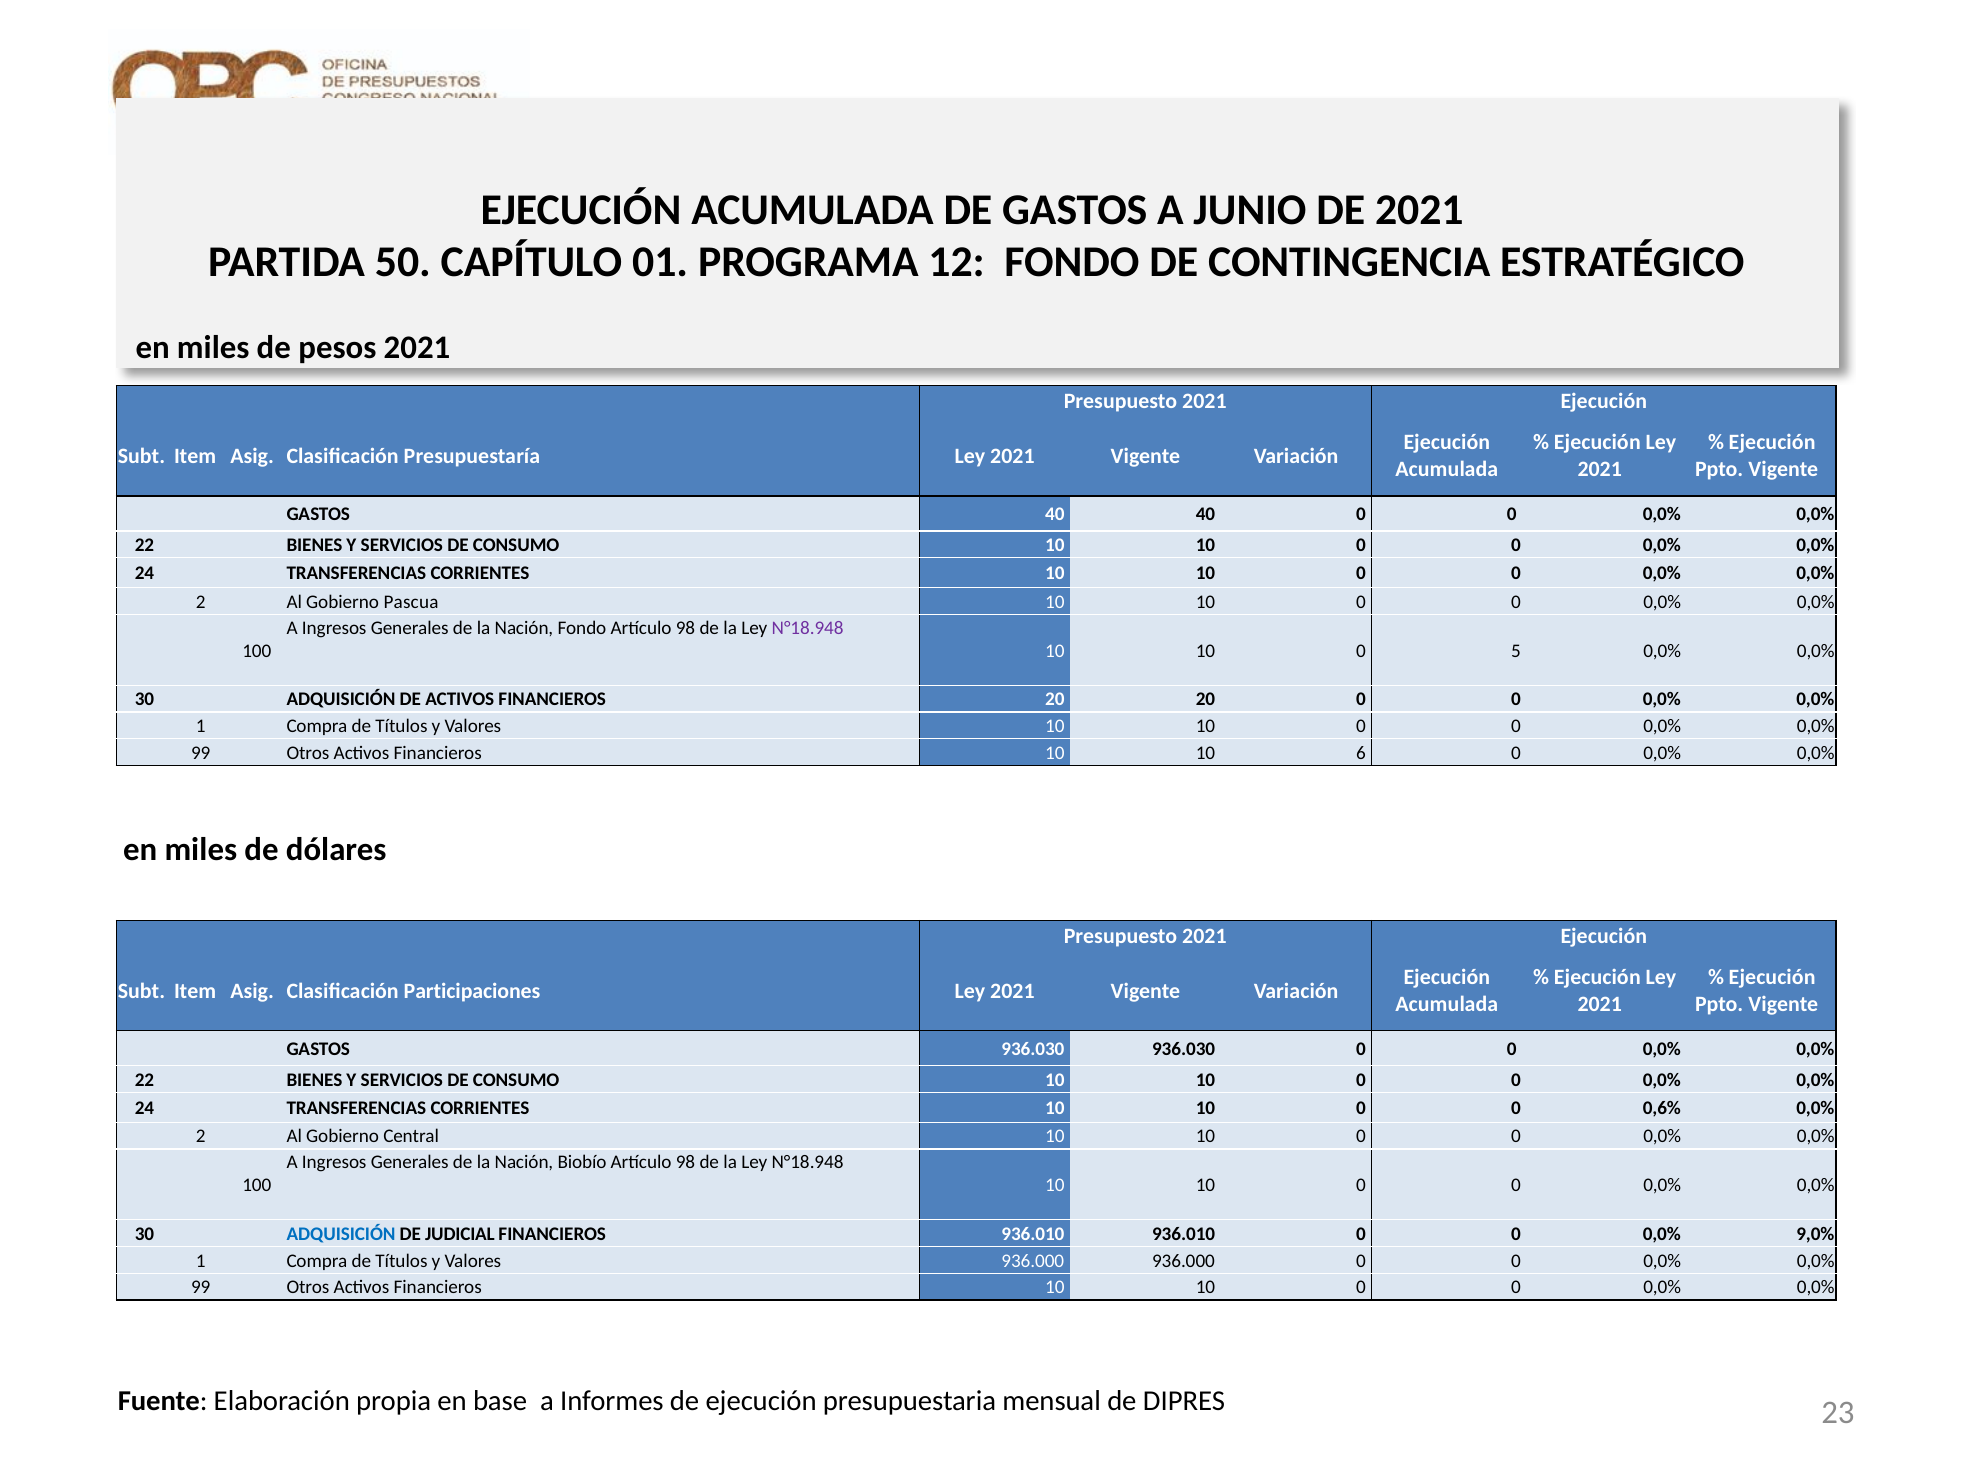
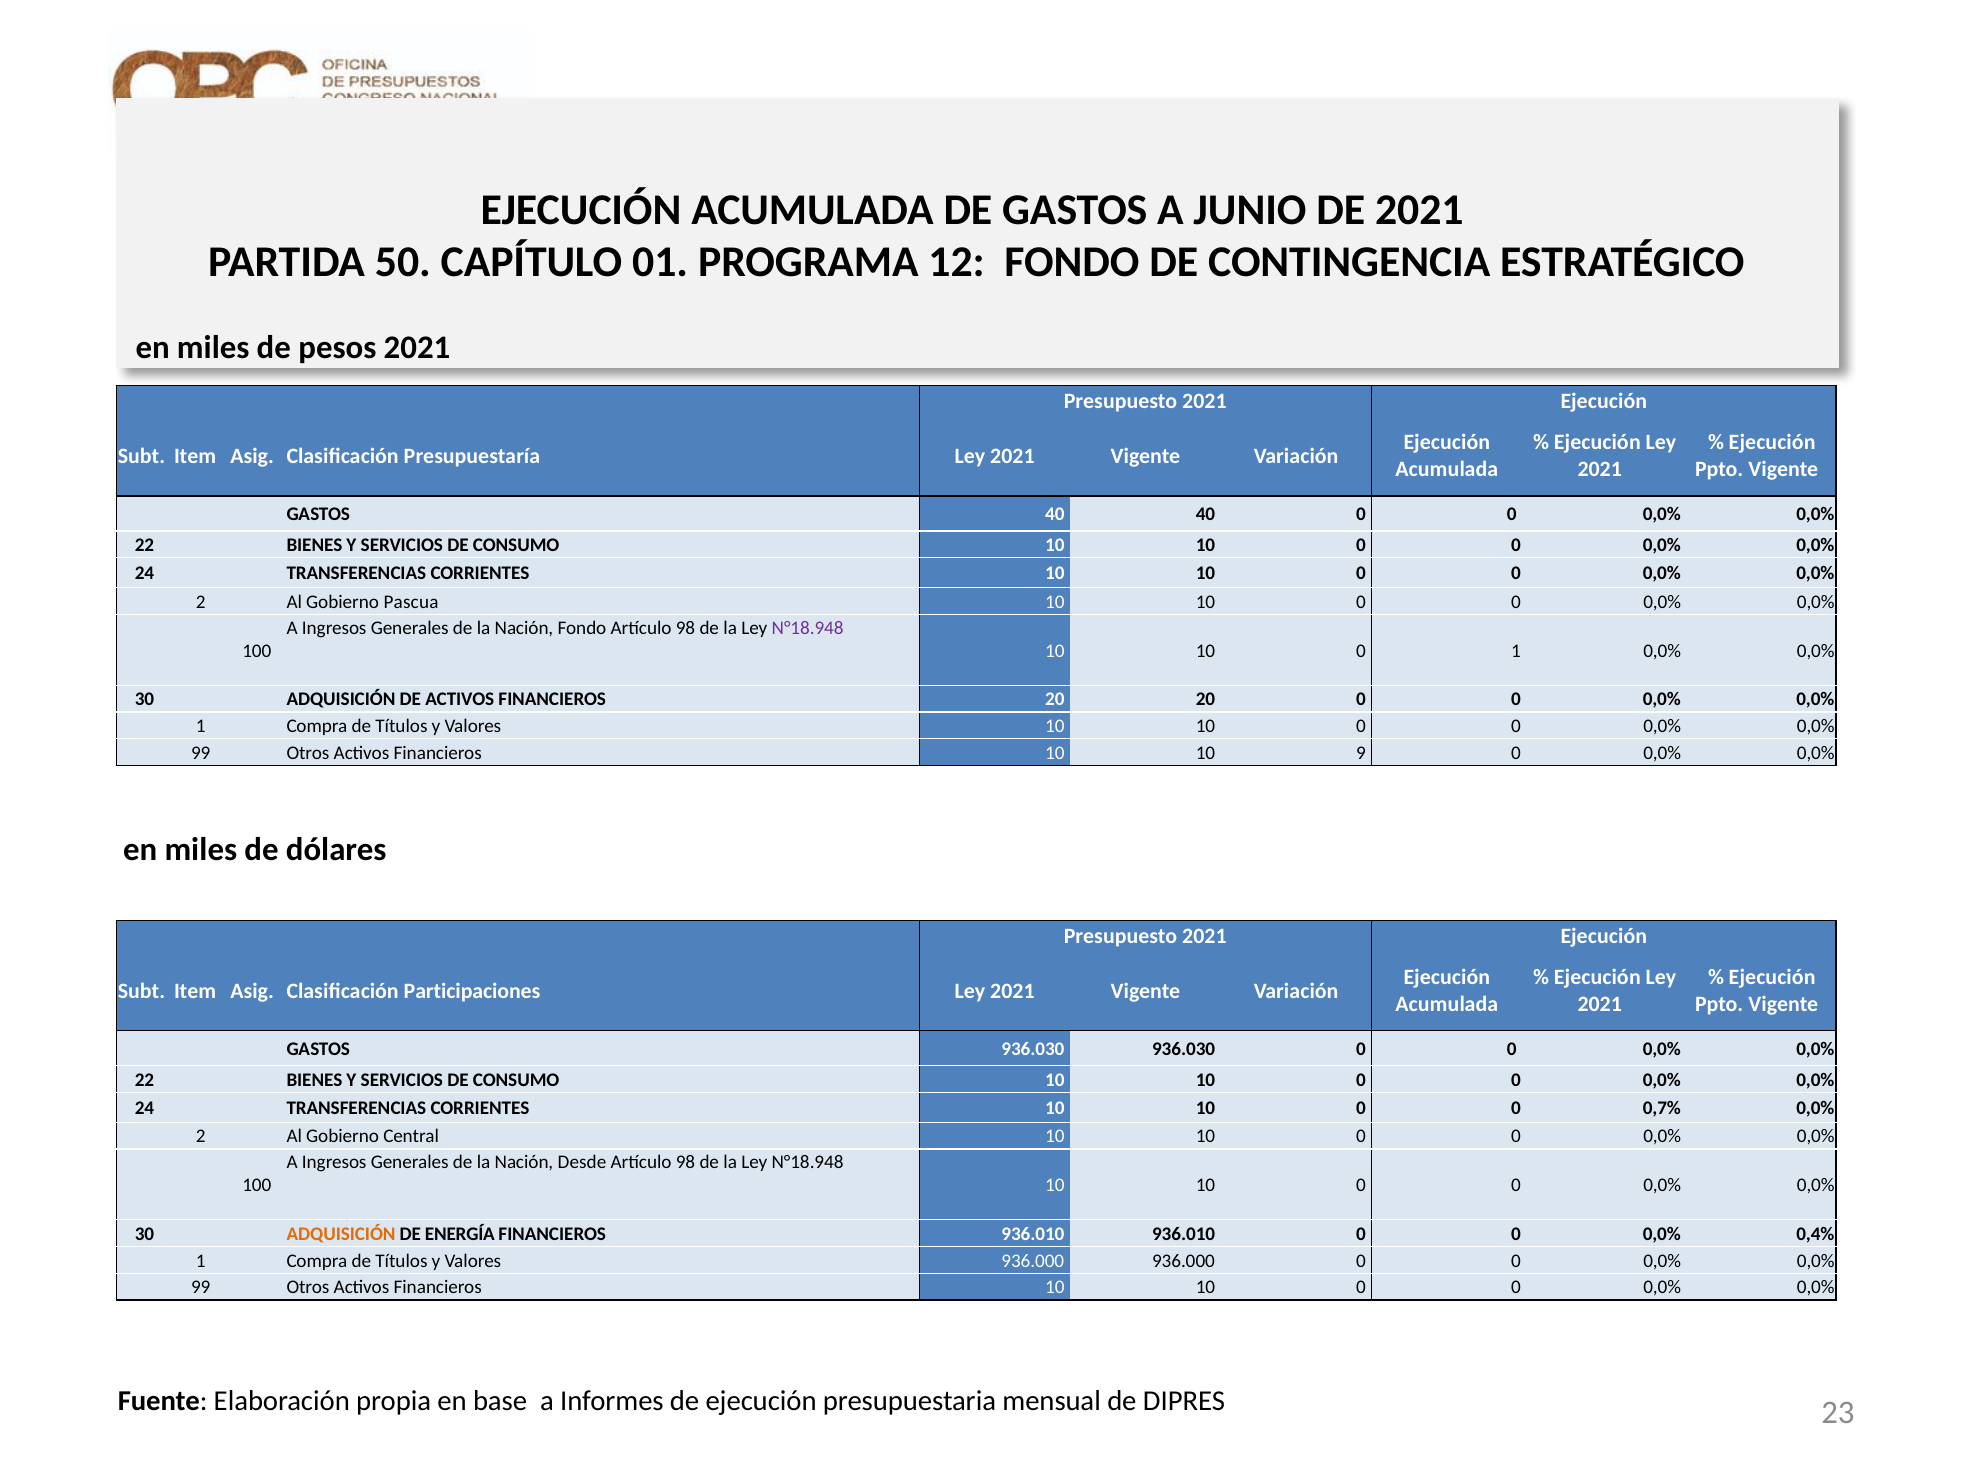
0 5: 5 -> 1
6: 6 -> 9
0,6%: 0,6% -> 0,7%
Biobío: Biobío -> Desde
ADQUISICIÓN at (341, 1234) colour: blue -> orange
JUDICIAL: JUDICIAL -> ENERGÍA
9,0%: 9,0% -> 0,4%
